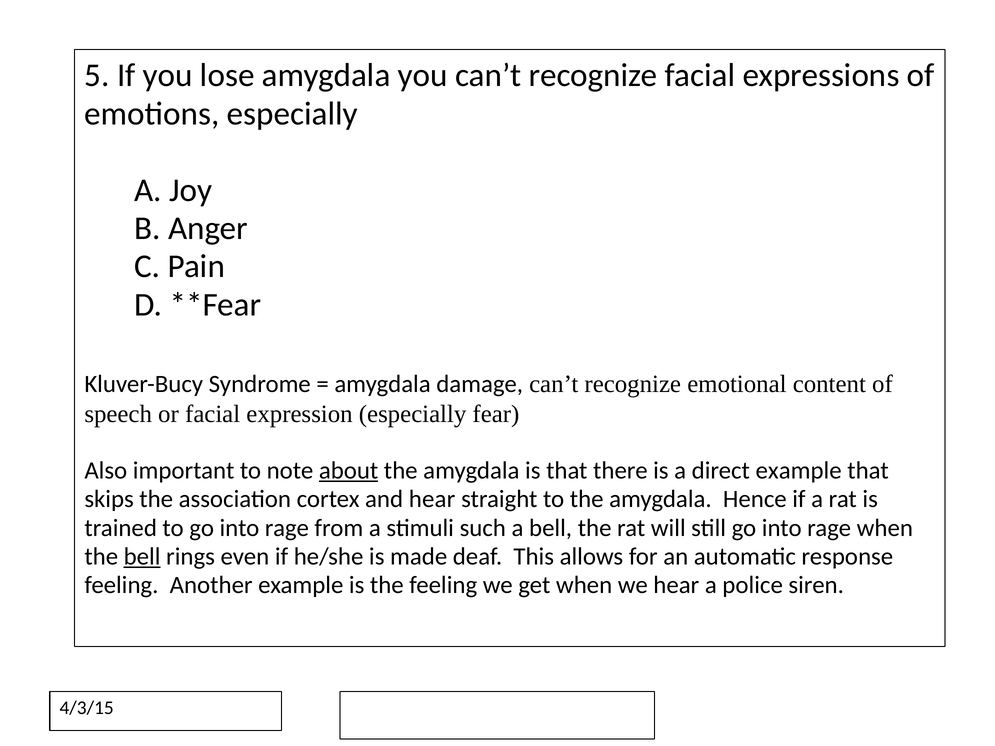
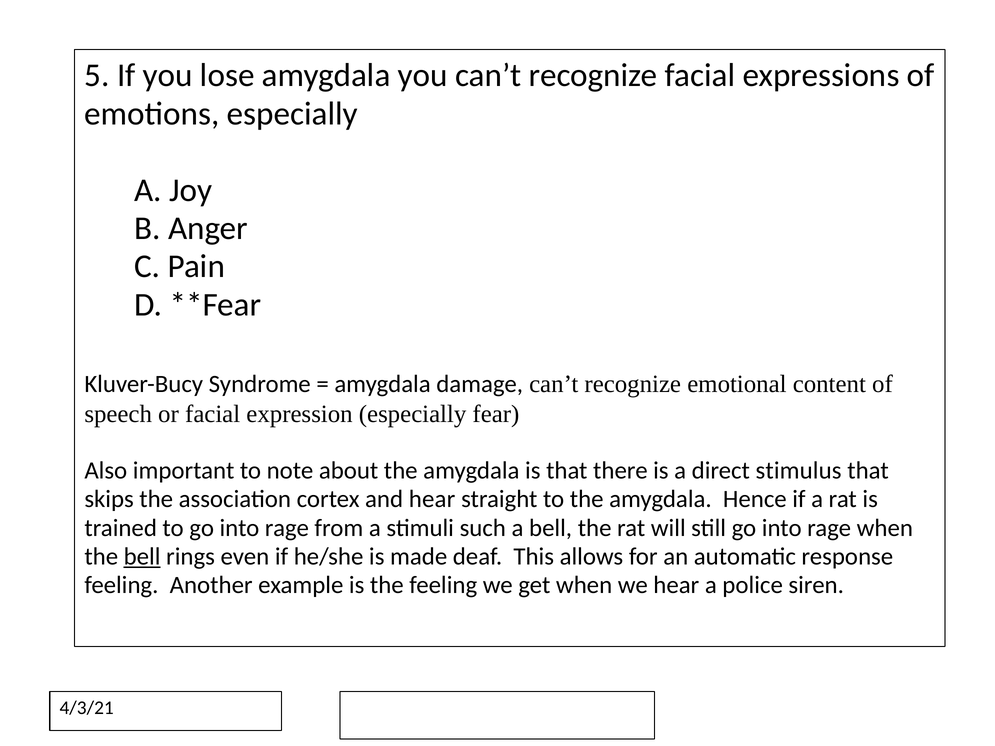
about underline: present -> none
direct example: example -> stimulus
4/3/15: 4/3/15 -> 4/3/21
